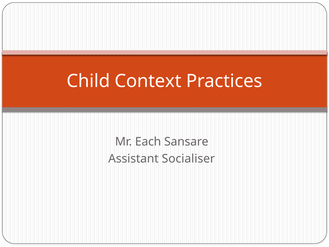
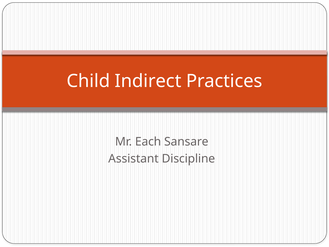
Context: Context -> Indirect
Socialiser: Socialiser -> Discipline
